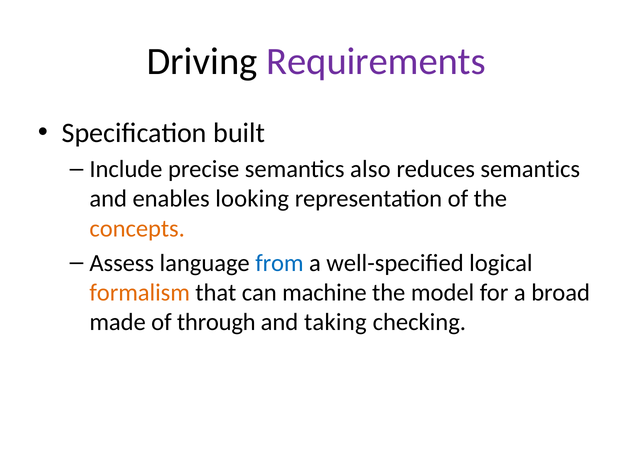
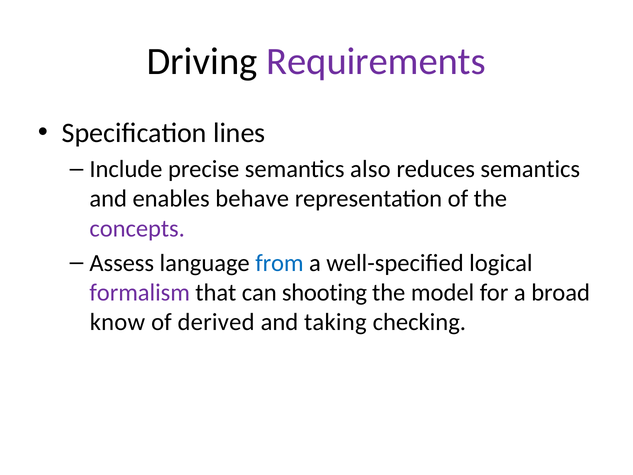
built: built -> lines
looking: looking -> behave
concepts colour: orange -> purple
formalism colour: orange -> purple
machine: machine -> shooting
made: made -> know
through: through -> derived
